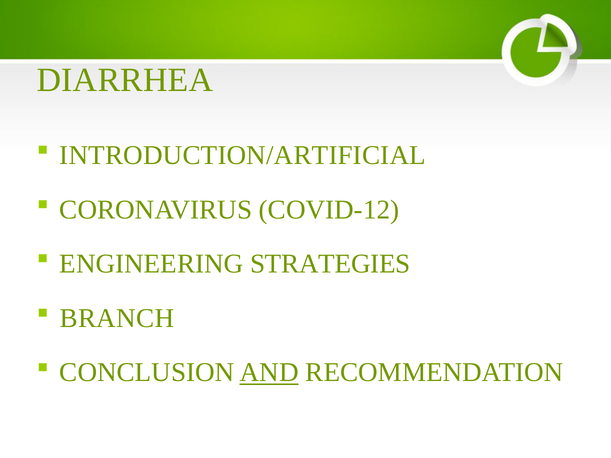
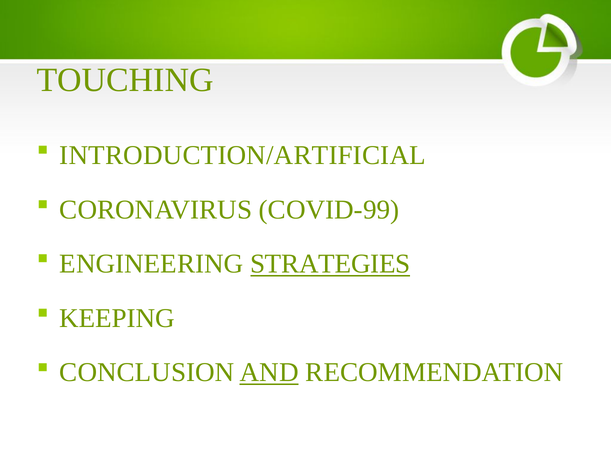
DIARRHEA: DIARRHEA -> TOUCHING
COVID-12: COVID-12 -> COVID-99
STRATEGIES underline: none -> present
BRANCH: BRANCH -> KEEPING
